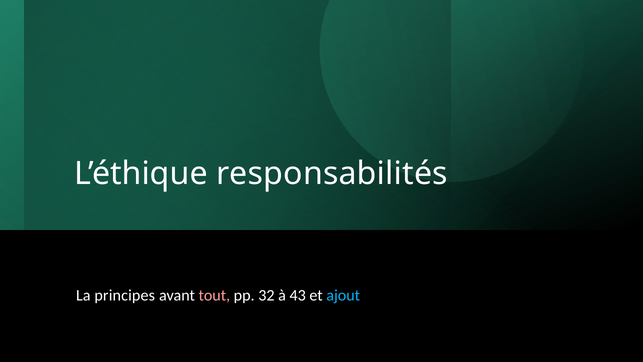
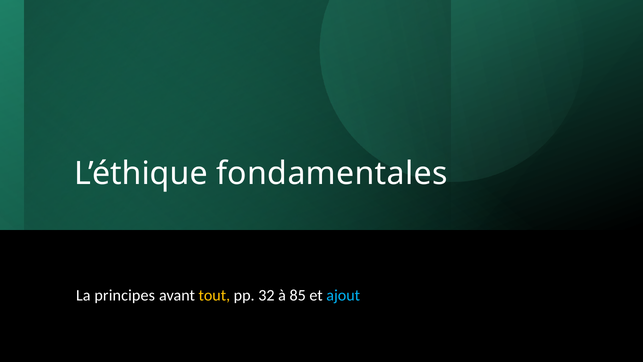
responsabilités: responsabilités -> fondamentales
tout colour: pink -> yellow
43: 43 -> 85
